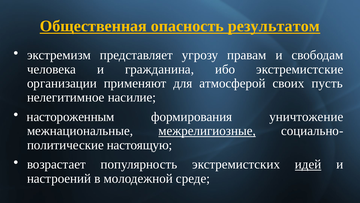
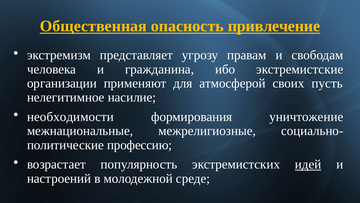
результатом: результатом -> привлечение
настороженным: настороженным -> необходимости
межрелигиозные underline: present -> none
настоящую: настоящую -> профессию
